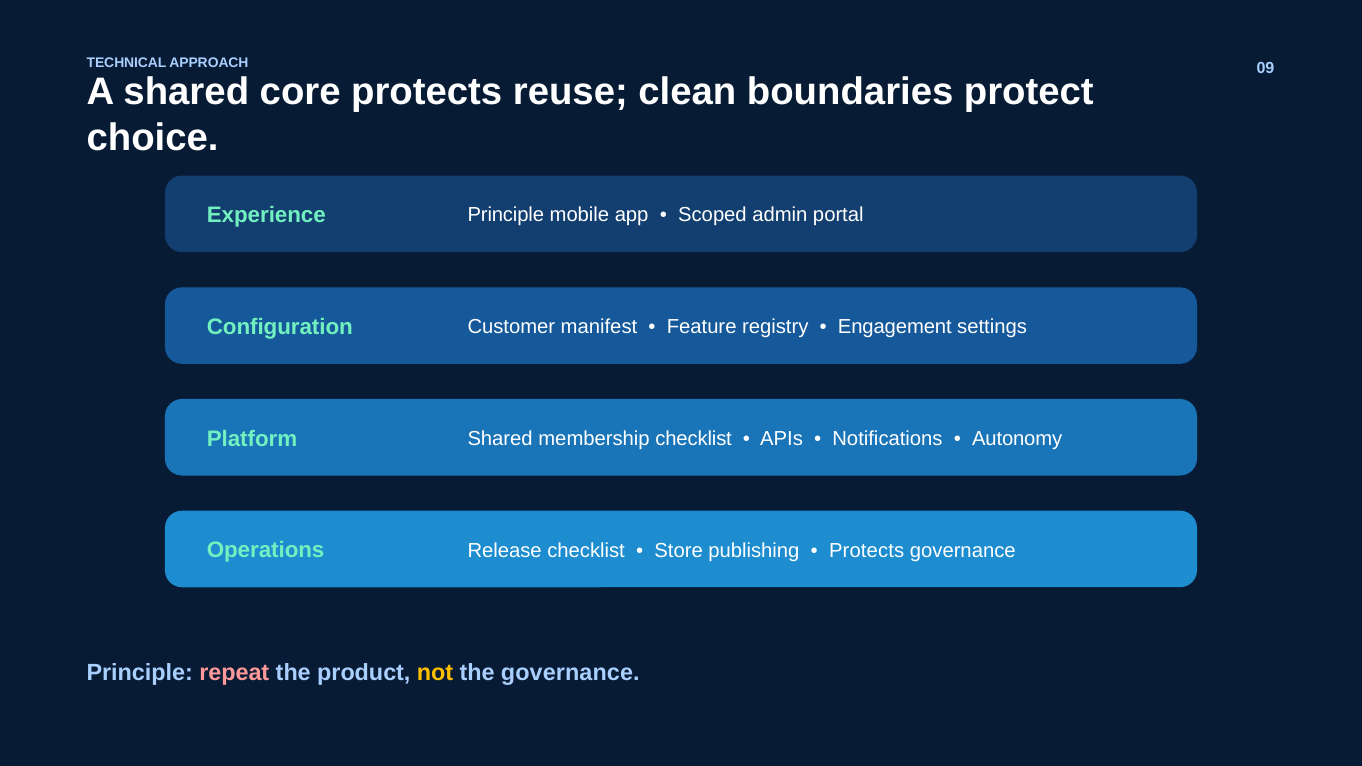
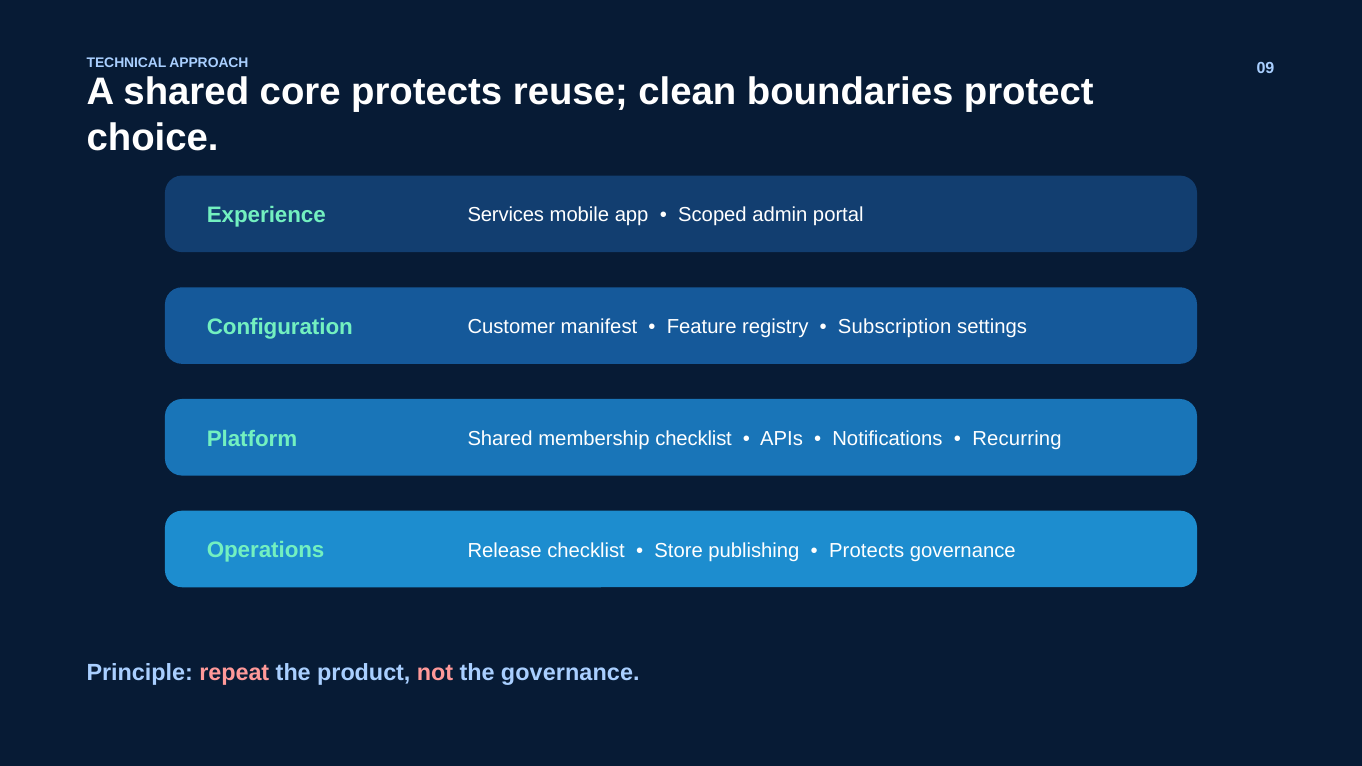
Experience Principle: Principle -> Services
Engagement: Engagement -> Subscription
Autonomy: Autonomy -> Recurring
not colour: yellow -> pink
